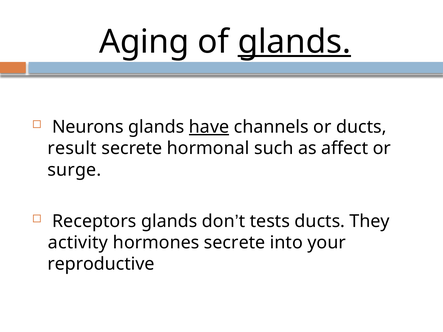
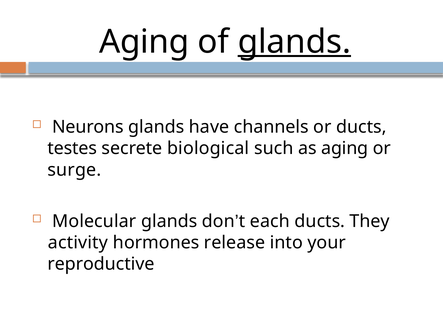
have underline: present -> none
result: result -> testes
hormonal: hormonal -> biological
as affect: affect -> aging
Receptors: Receptors -> Molecular
tests: tests -> each
hormones secrete: secrete -> release
